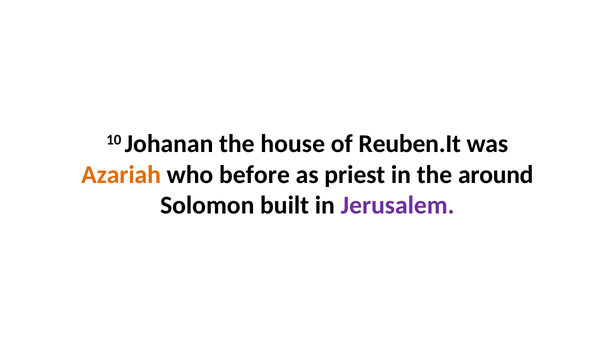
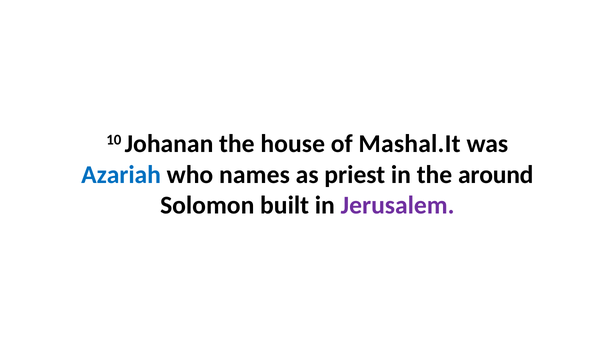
Reuben.It: Reuben.It -> Mashal.It
Azariah colour: orange -> blue
before: before -> names
